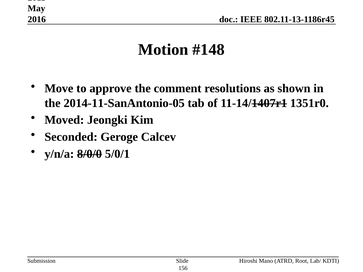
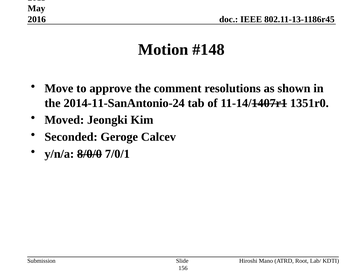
2014-11-SanAntonio-05: 2014-11-SanAntonio-05 -> 2014-11-SanAntonio-24
5/0/1: 5/0/1 -> 7/0/1
